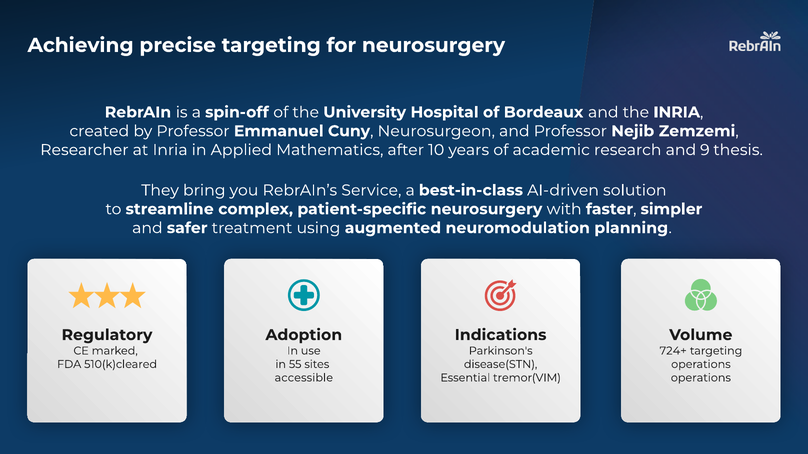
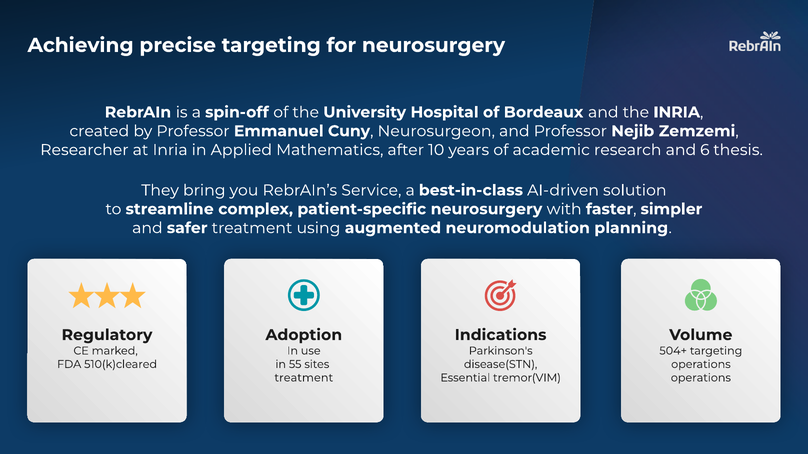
9: 9 -> 6
724+: 724+ -> 504+
accessible at (304, 378): accessible -> treatment
